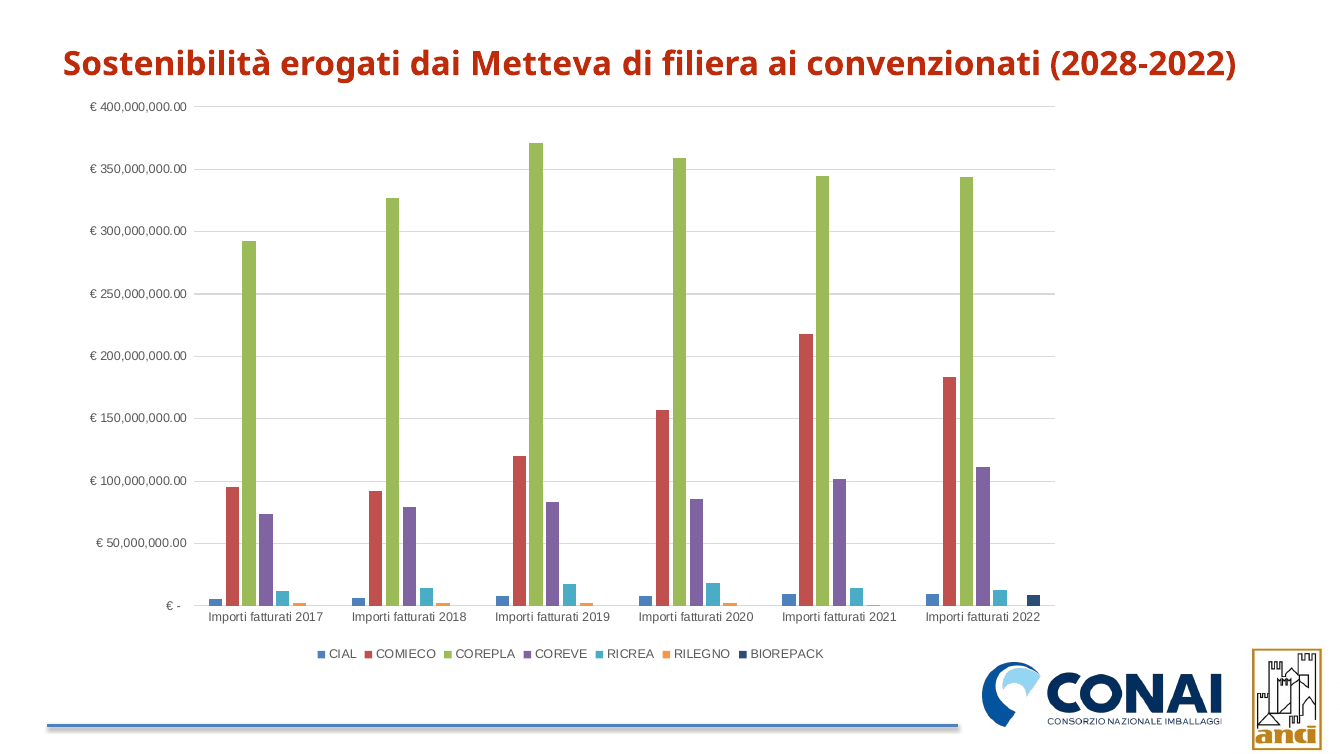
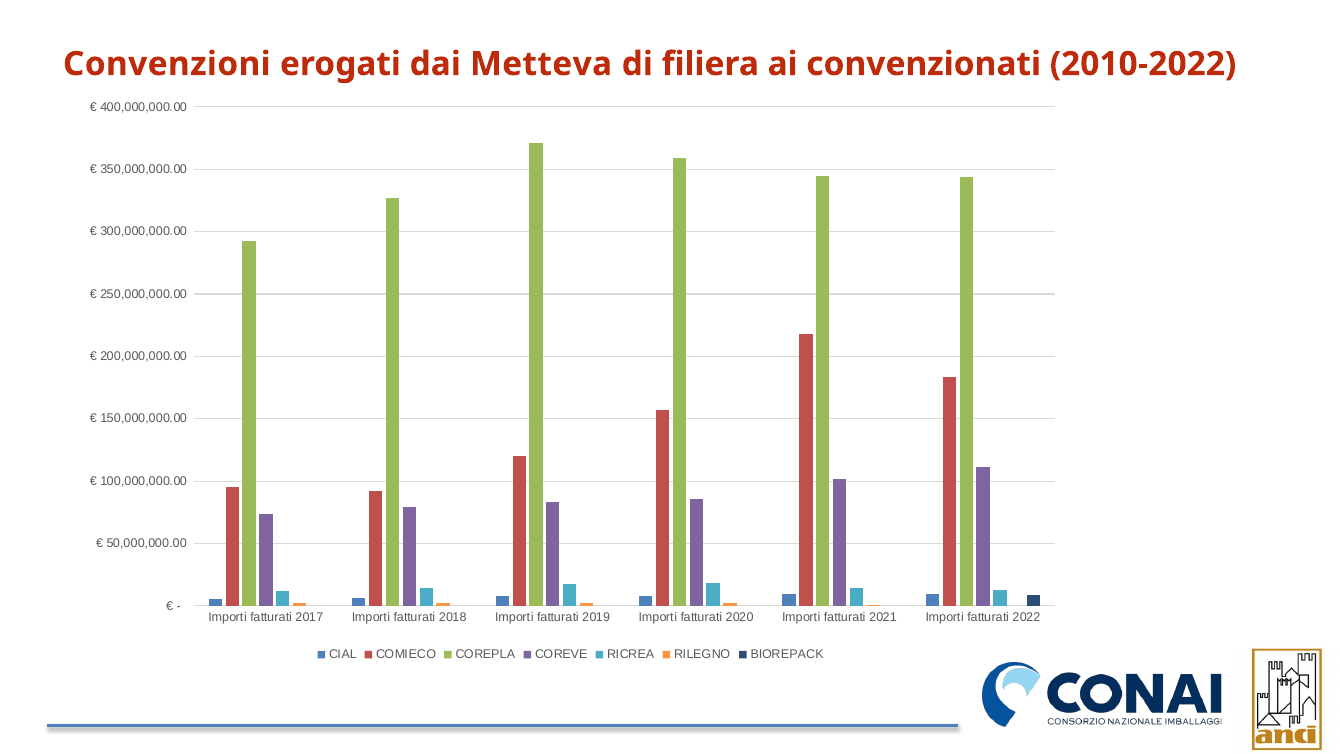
Sostenibilità: Sostenibilità -> Convenzioni
2028-2022: 2028-2022 -> 2010-2022
